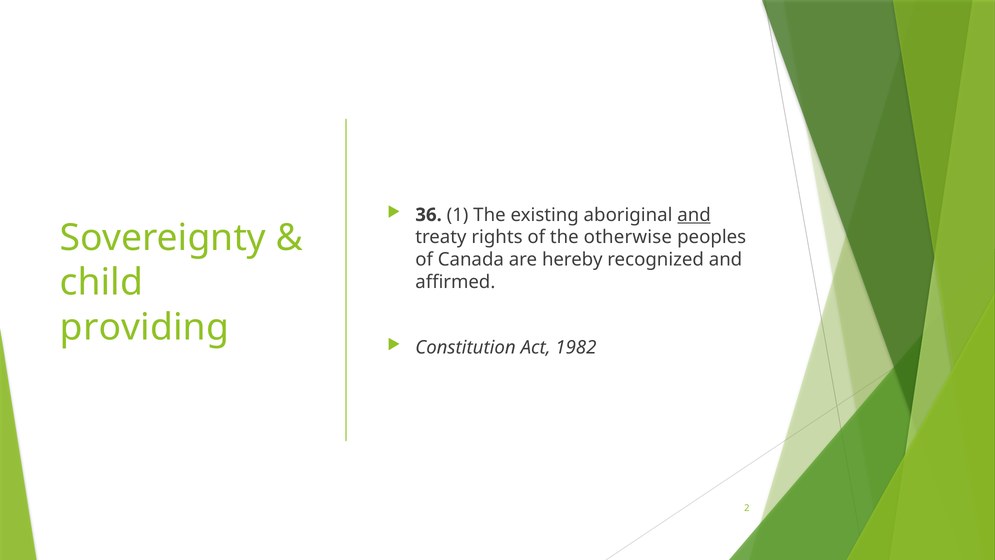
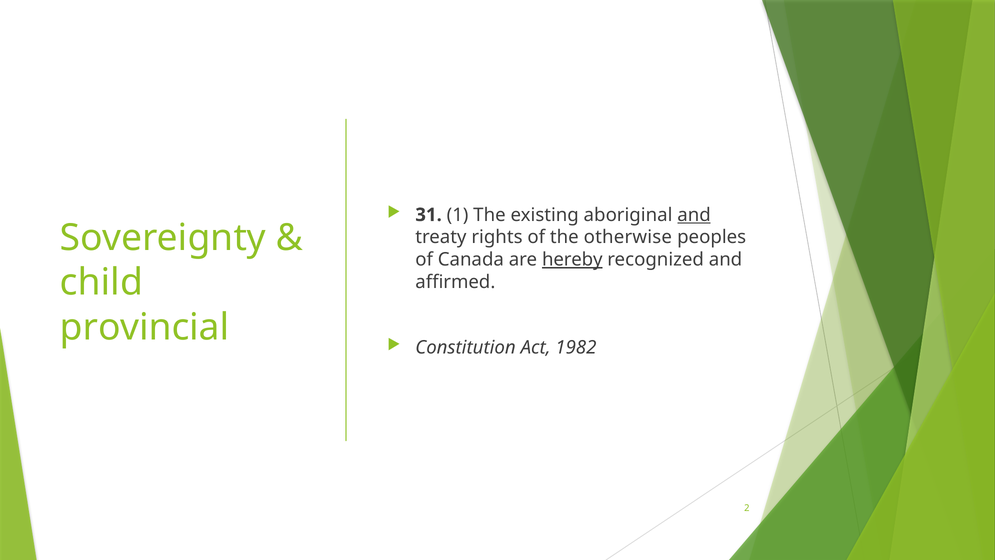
36: 36 -> 31
hereby underline: none -> present
providing: providing -> provincial
